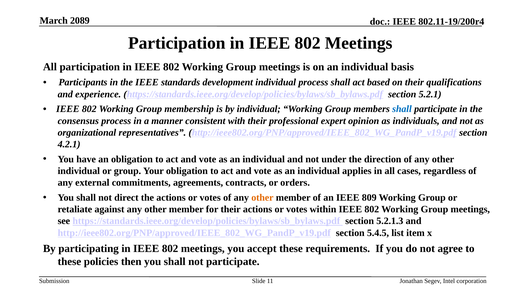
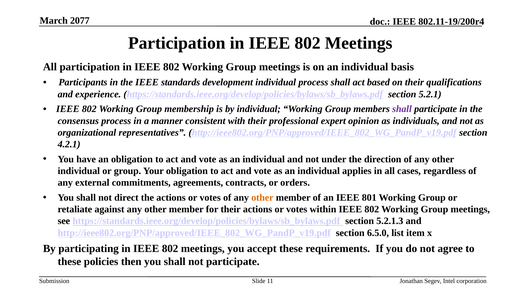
2089: 2089 -> 2077
shall at (402, 109) colour: blue -> purple
809: 809 -> 801
5.4.5: 5.4.5 -> 6.5.0
